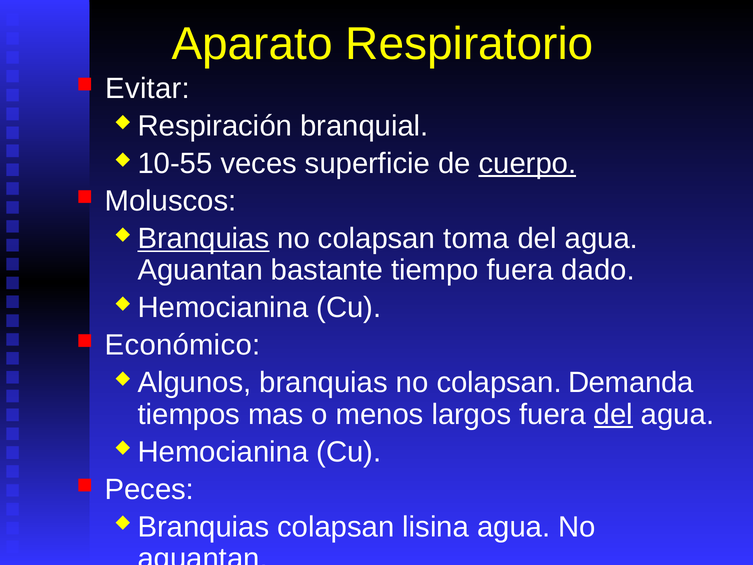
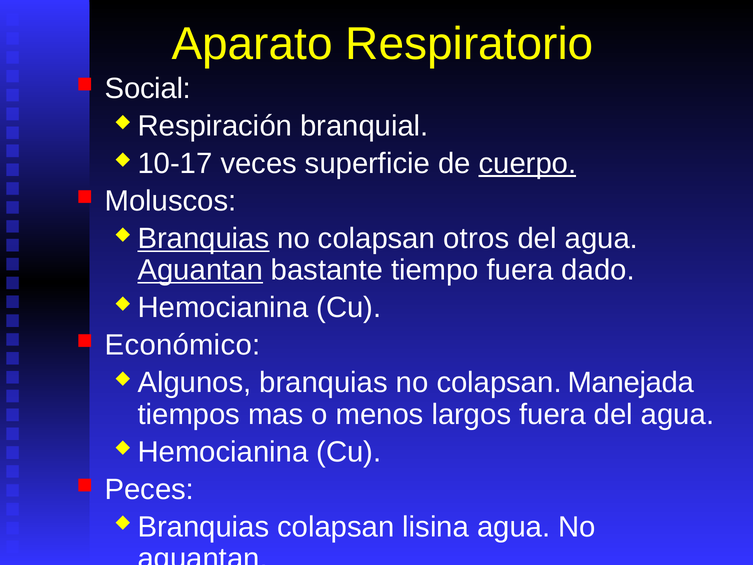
Evitar: Evitar -> Social
10-55: 10-55 -> 10-17
toma: toma -> otros
Aguantan at (200, 270) underline: none -> present
Demanda: Demanda -> Manejada
del at (613, 414) underline: present -> none
